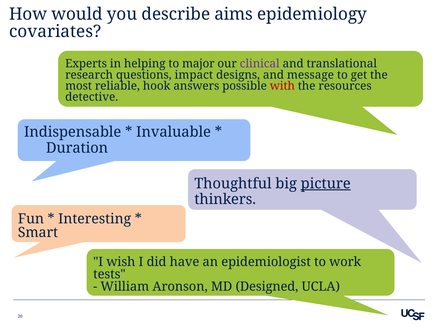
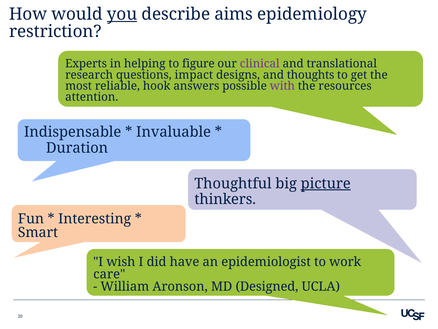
you underline: none -> present
covariates: covariates -> restriction
major: major -> figure
message: message -> thoughts
with colour: red -> purple
detective: detective -> attention
tests: tests -> care
